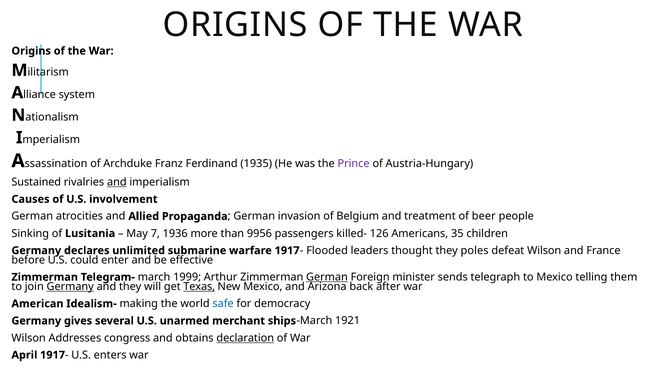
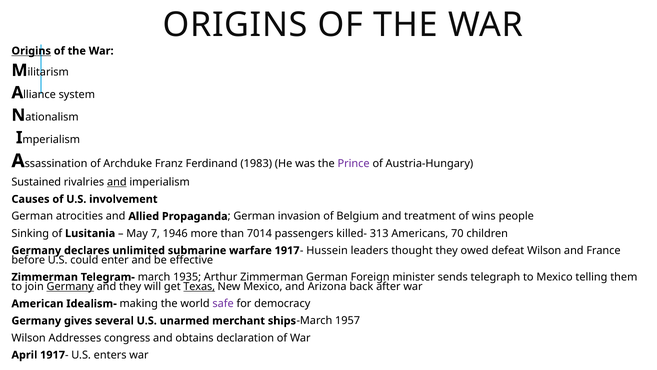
Origins at (31, 51) underline: none -> present
1935: 1935 -> 1983
beer: beer -> wins
1936: 1936 -> 1946
9956: 9956 -> 7014
126: 126 -> 313
35: 35 -> 70
Flooded: Flooded -> Hussein
poles: poles -> owed
1999: 1999 -> 1935
German at (327, 277) underline: present -> none
safe colour: blue -> purple
1921: 1921 -> 1957
declaration underline: present -> none
